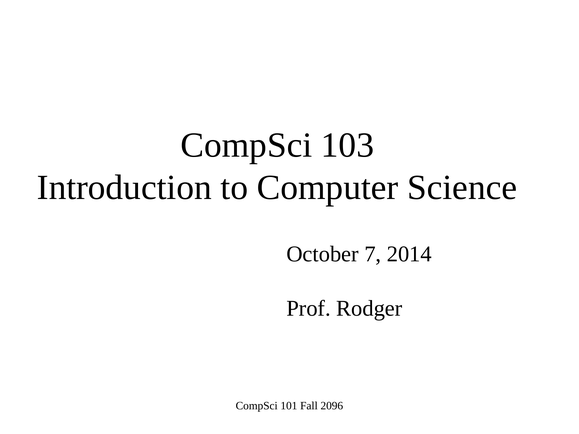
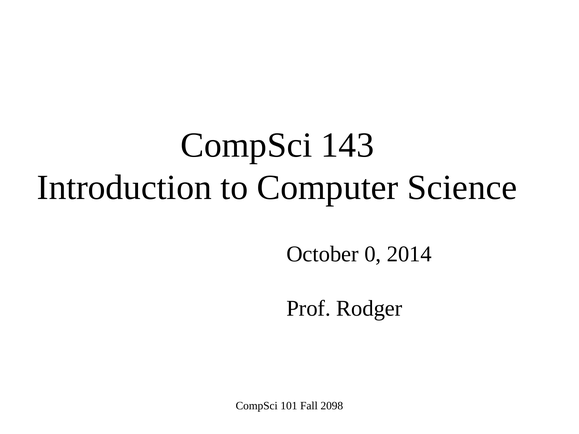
103: 103 -> 143
7: 7 -> 0
2096: 2096 -> 2098
